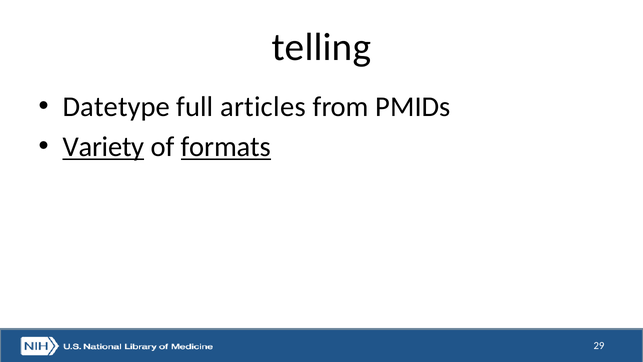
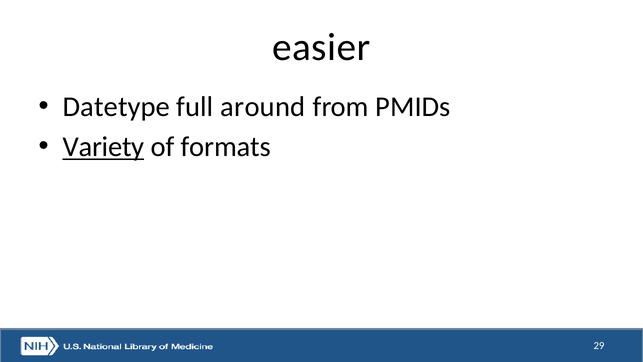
telling: telling -> easier
articles: articles -> around
formats underline: present -> none
